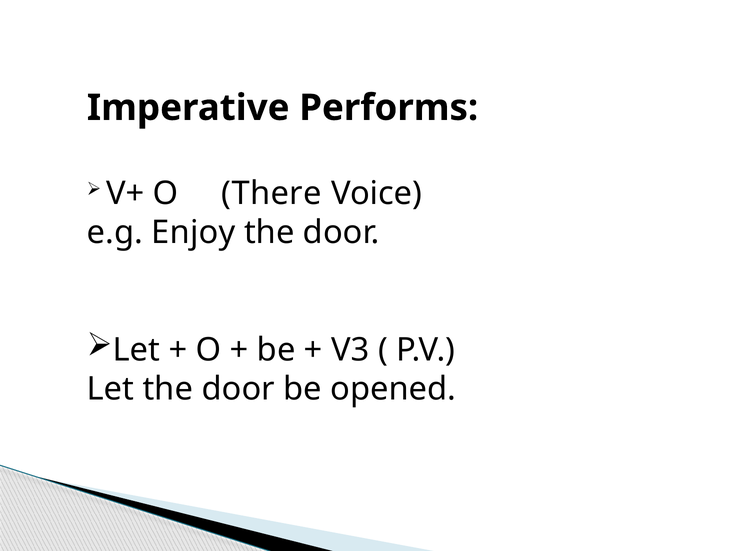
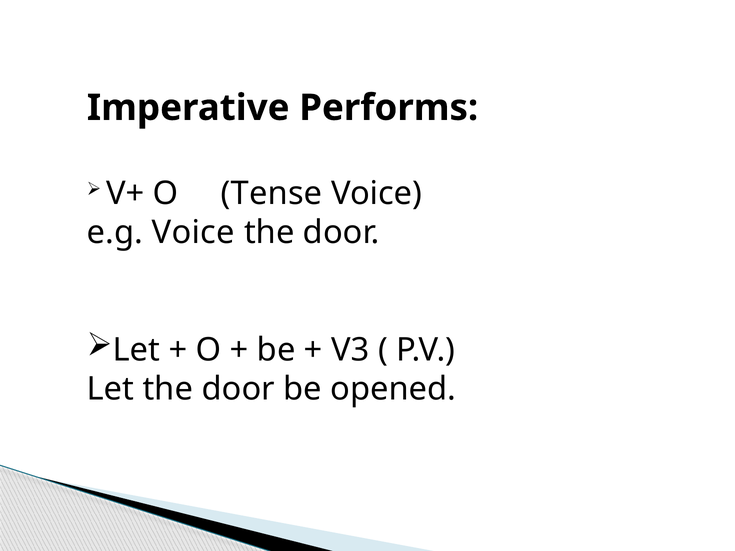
There: There -> Tense
e.g Enjoy: Enjoy -> Voice
